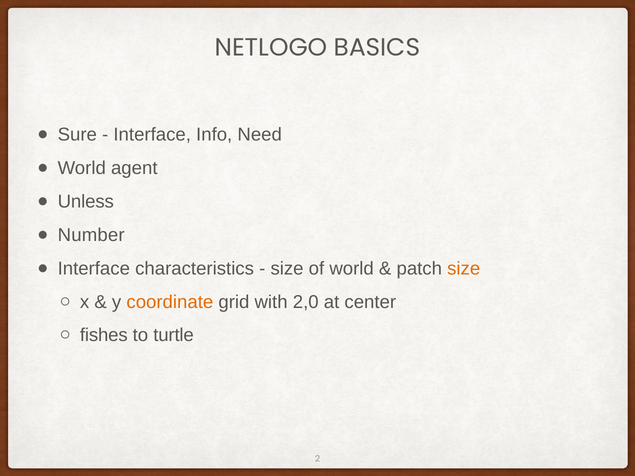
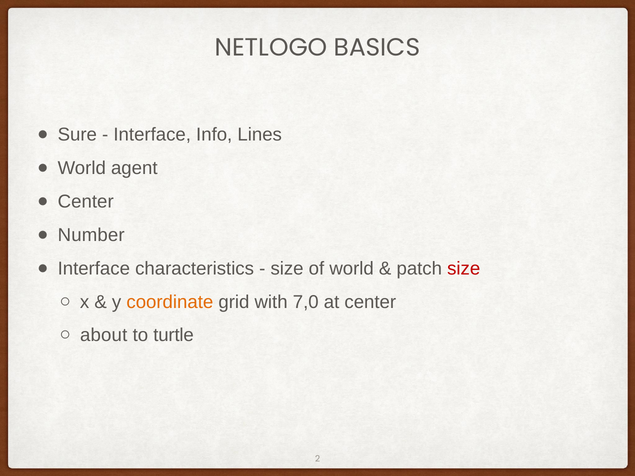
Need: Need -> Lines
Unless at (86, 202): Unless -> Center
size at (464, 269) colour: orange -> red
2,0: 2,0 -> 7,0
fishes: fishes -> about
